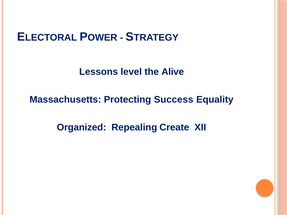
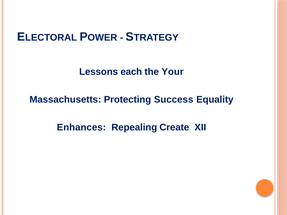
level: level -> each
Alive: Alive -> Your
Organized: Organized -> Enhances
